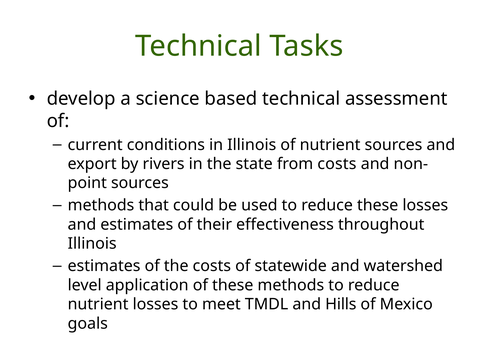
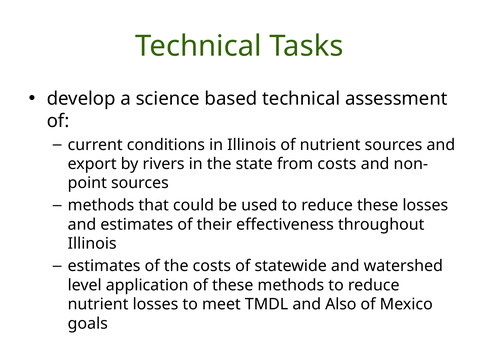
Hills: Hills -> Also
